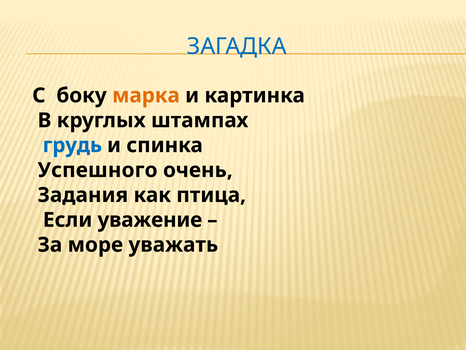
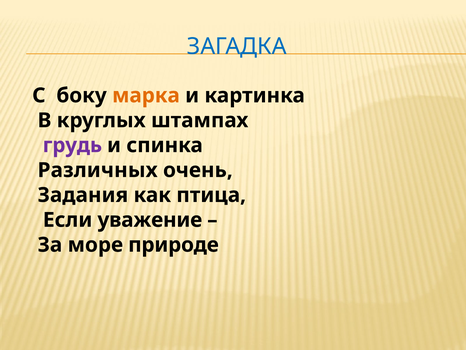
грудь colour: blue -> purple
Успешного: Успешного -> Различных
уважать: уважать -> природе
